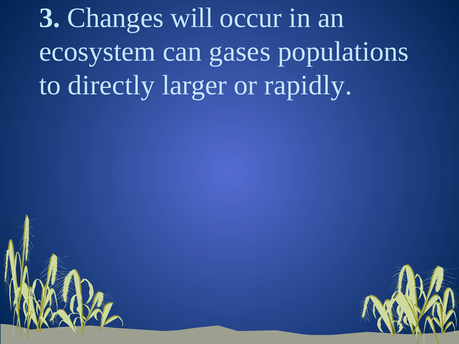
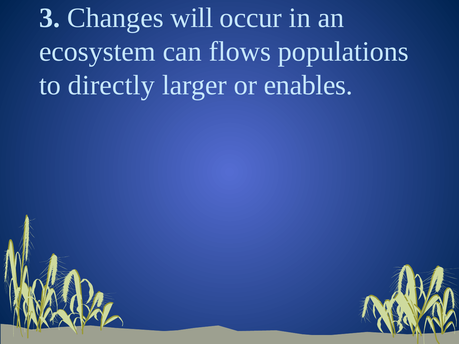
gases: gases -> flows
rapidly: rapidly -> enables
